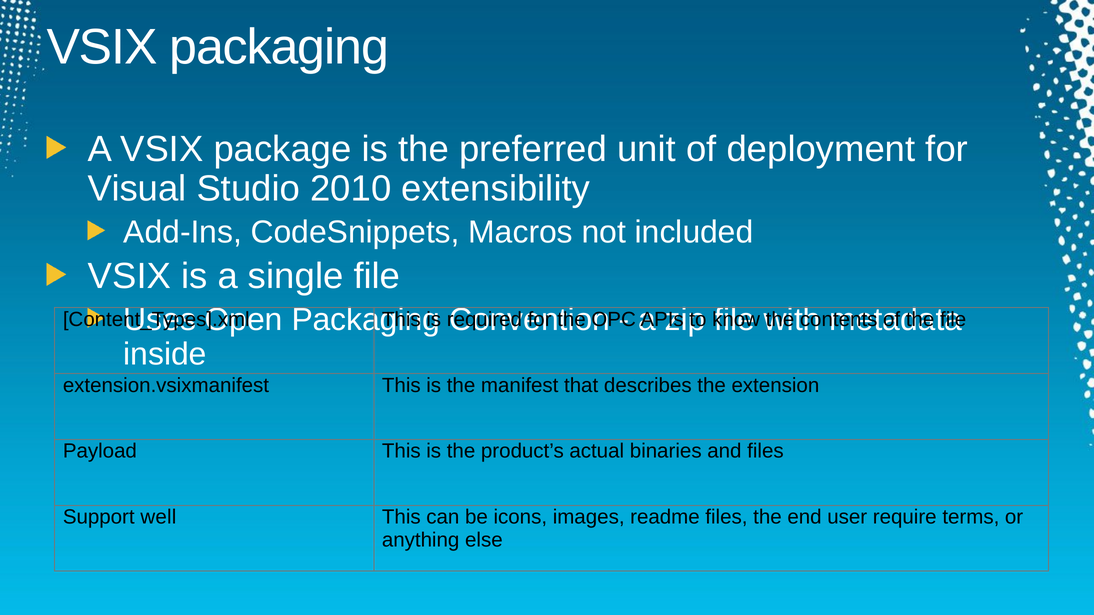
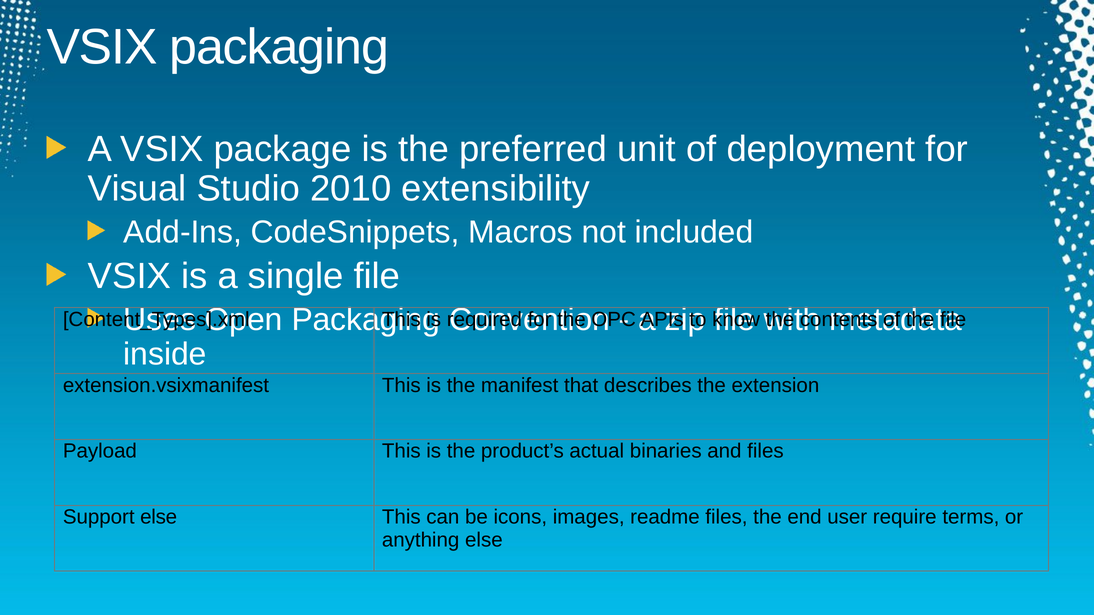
Support well: well -> else
